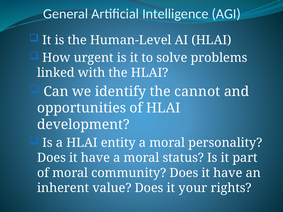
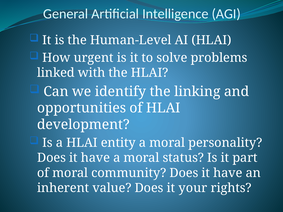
cannot: cannot -> linking
